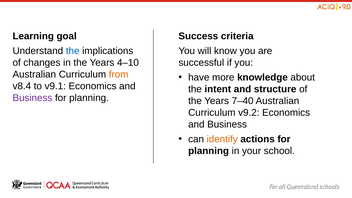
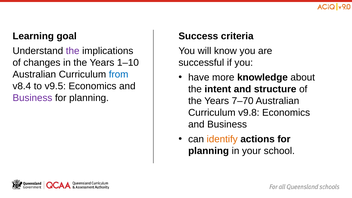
the at (73, 51) colour: blue -> purple
4–10: 4–10 -> 1–10
from colour: orange -> blue
v9.1: v9.1 -> v9.5
7–40: 7–40 -> 7–70
v9.2: v9.2 -> v9.8
